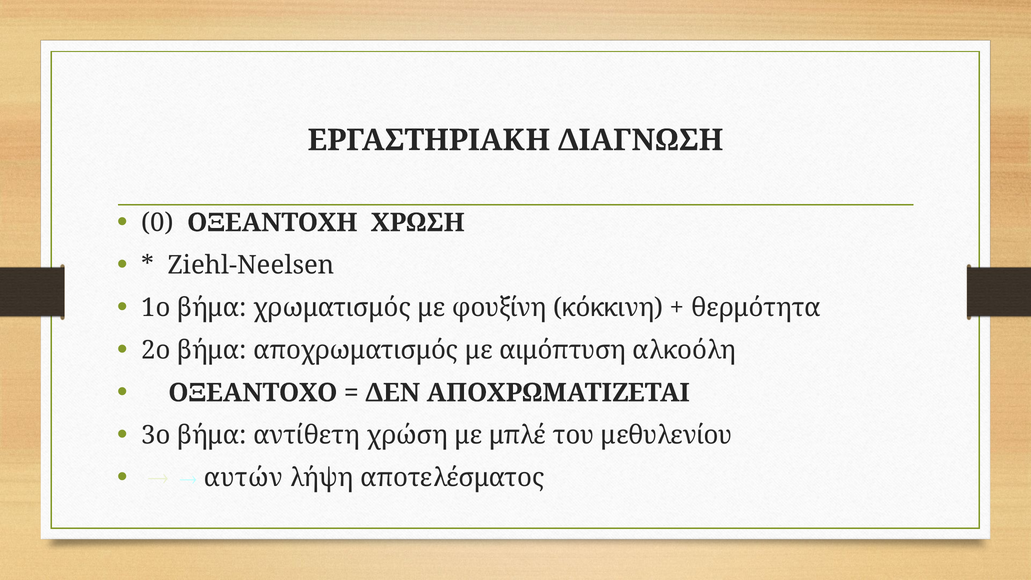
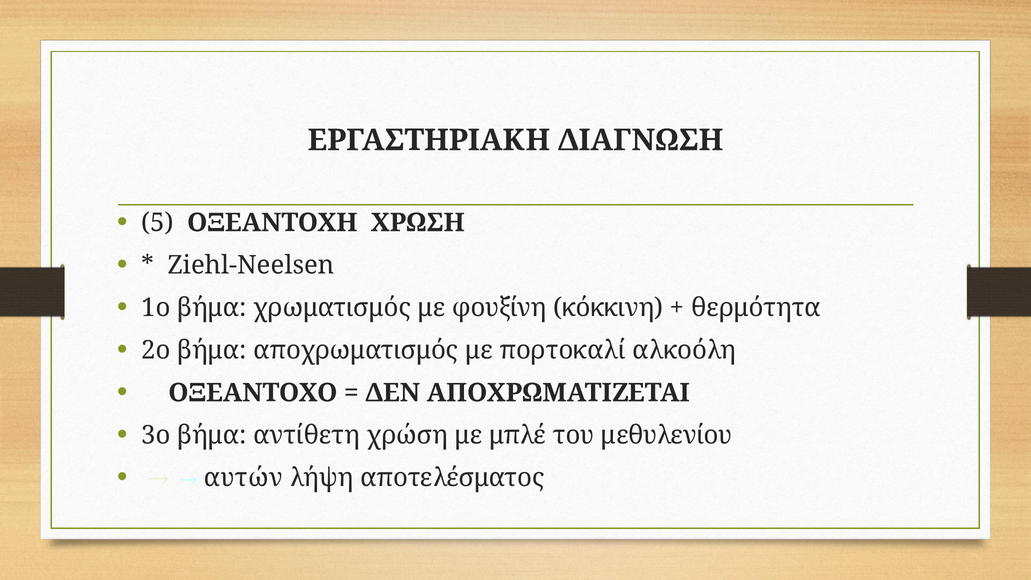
0: 0 -> 5
αιμόπτυση: αιμόπτυση -> πορτοκαλί
